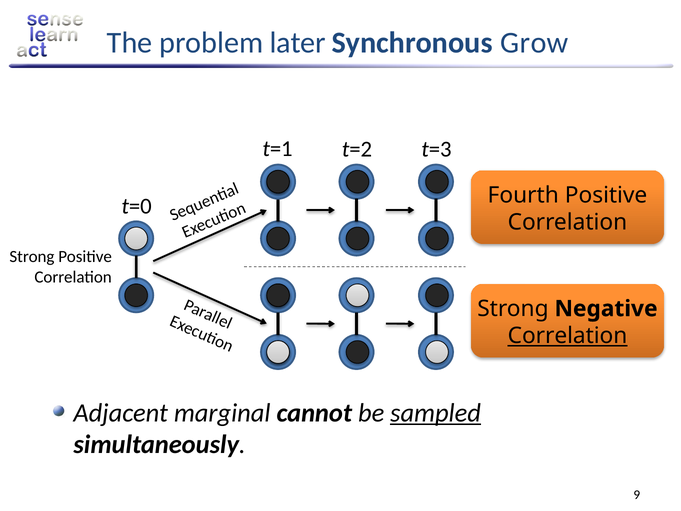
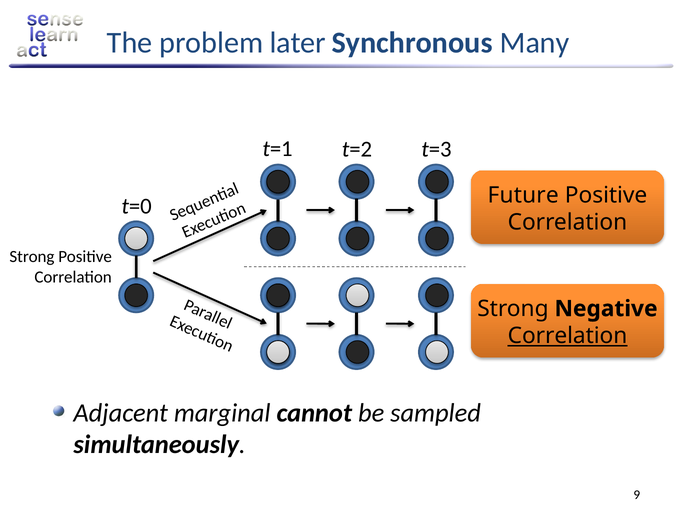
Grow: Grow -> Many
Fourth: Fourth -> Future
sampled underline: present -> none
